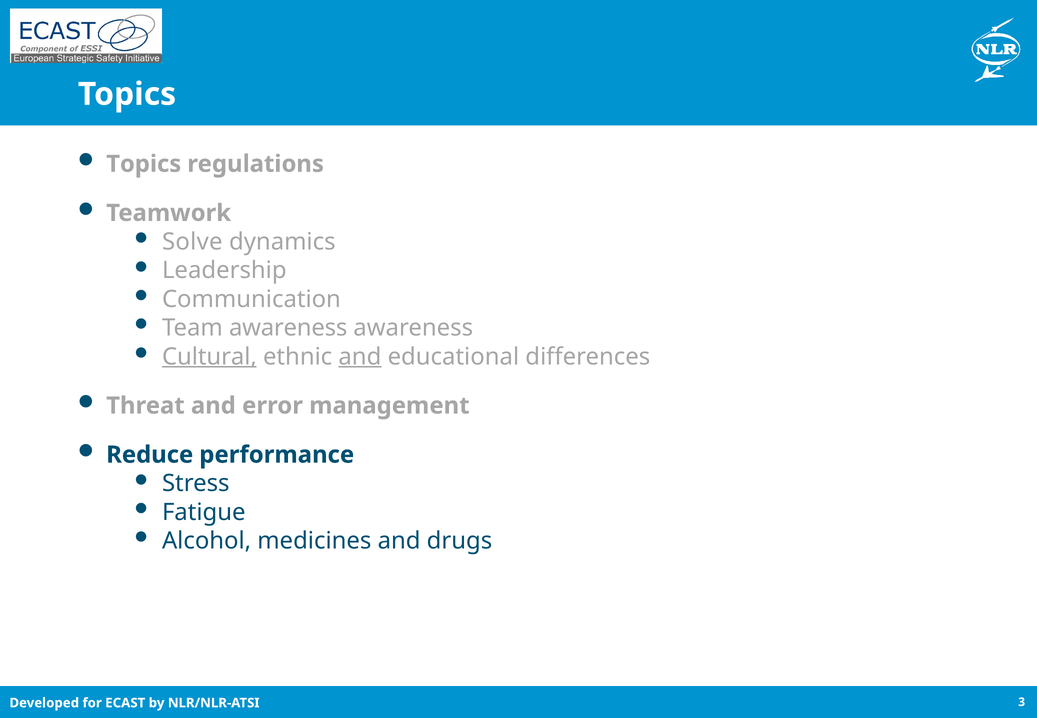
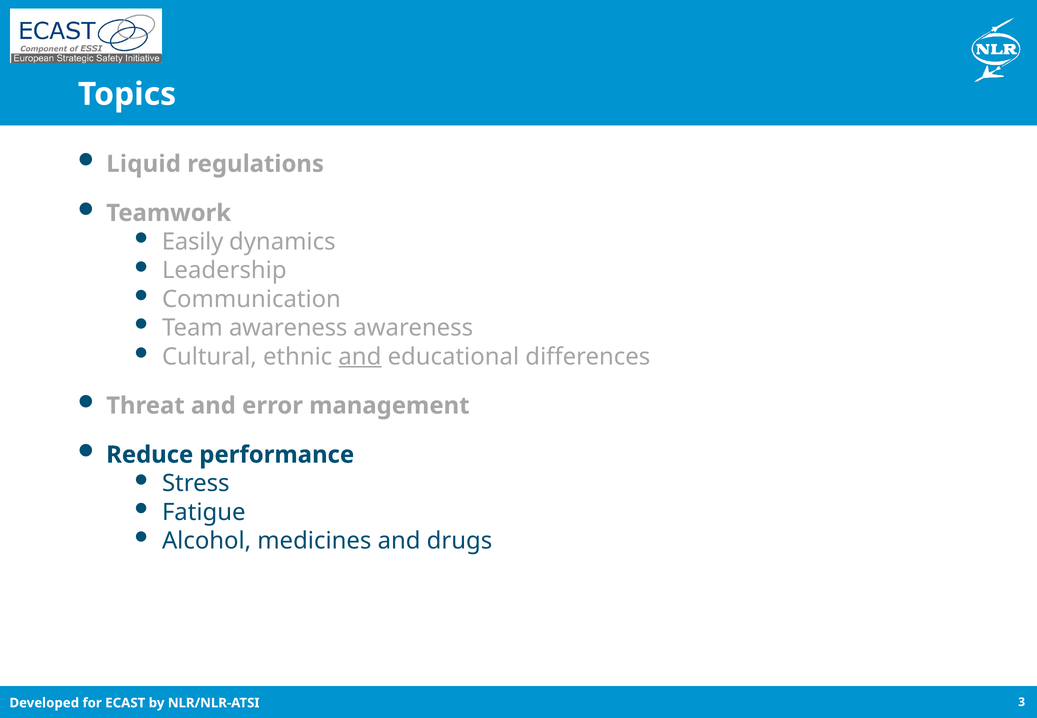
Topics at (144, 164): Topics -> Liquid
Solve: Solve -> Easily
Cultural underline: present -> none
